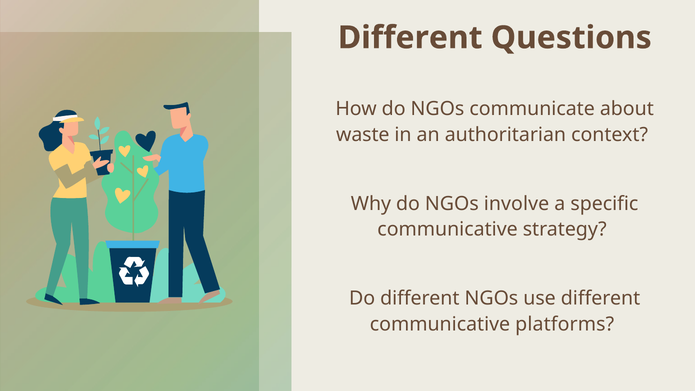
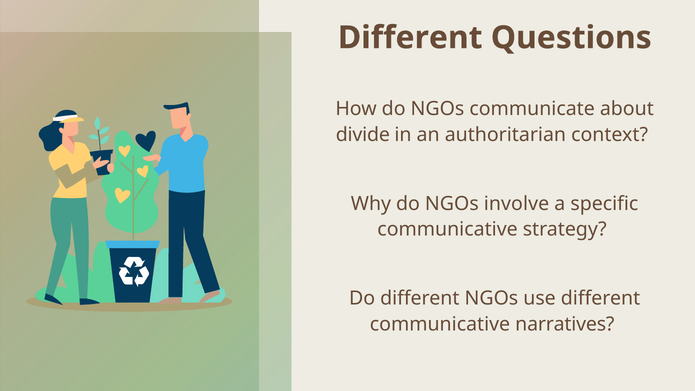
waste: waste -> divide
platforms: platforms -> narratives
